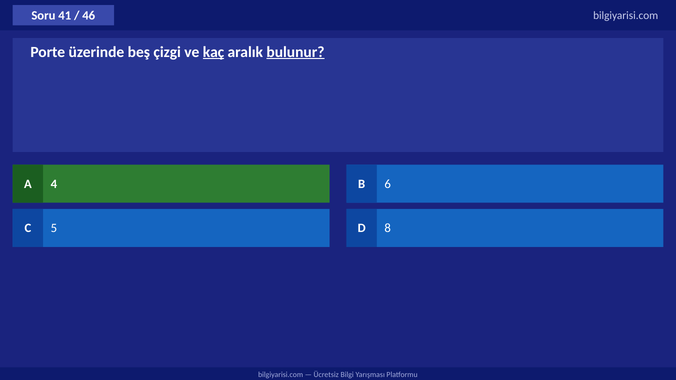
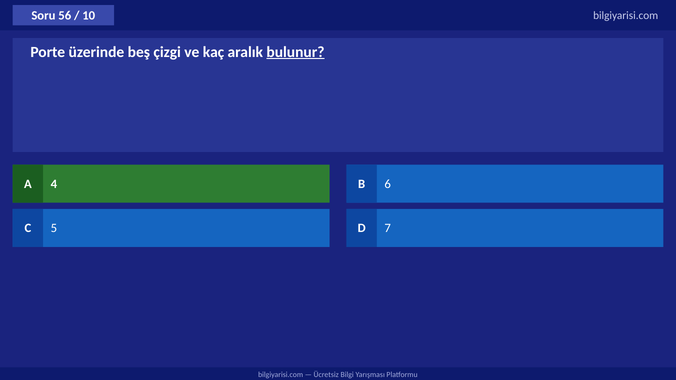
41: 41 -> 56
46: 46 -> 10
kaç underline: present -> none
8: 8 -> 7
